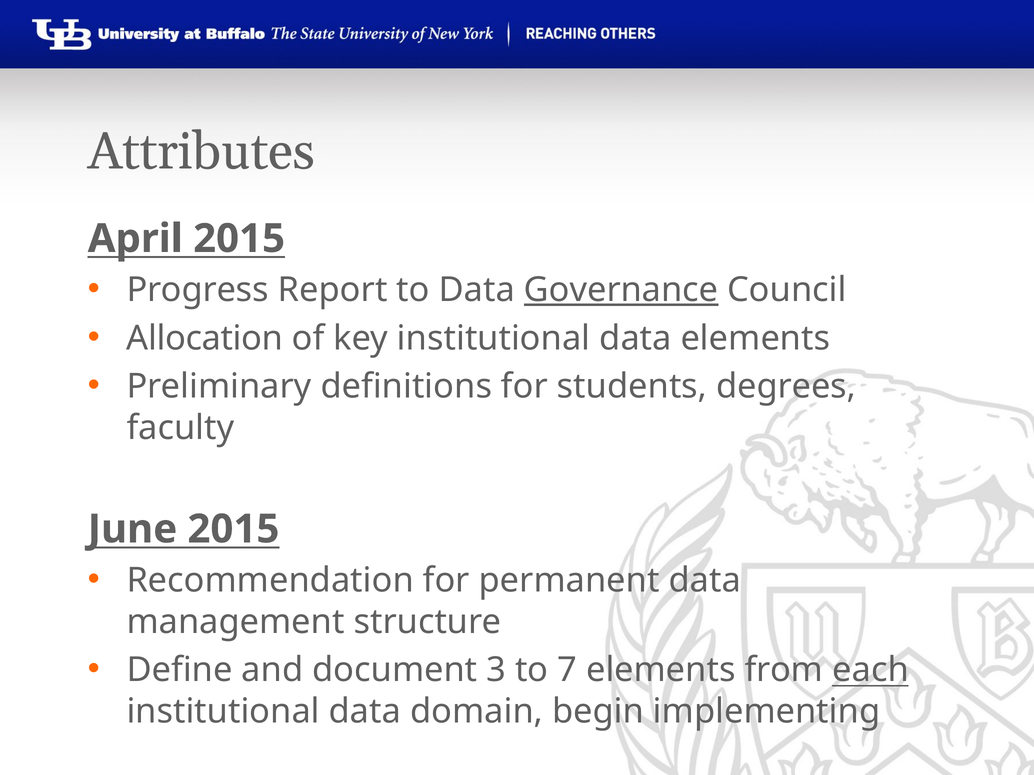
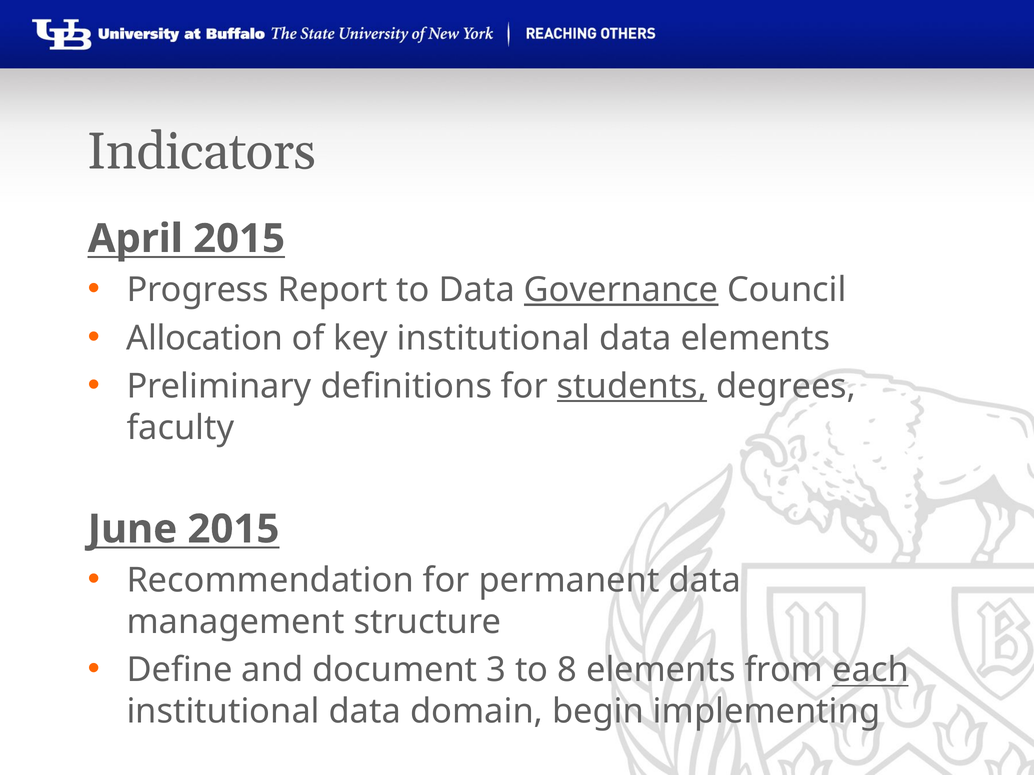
Attributes: Attributes -> Indicators
students underline: none -> present
7: 7 -> 8
